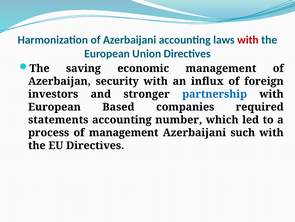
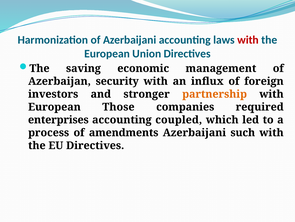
partnership colour: blue -> orange
Based: Based -> Those
statements: statements -> enterprises
number: number -> coupled
of management: management -> amendments
